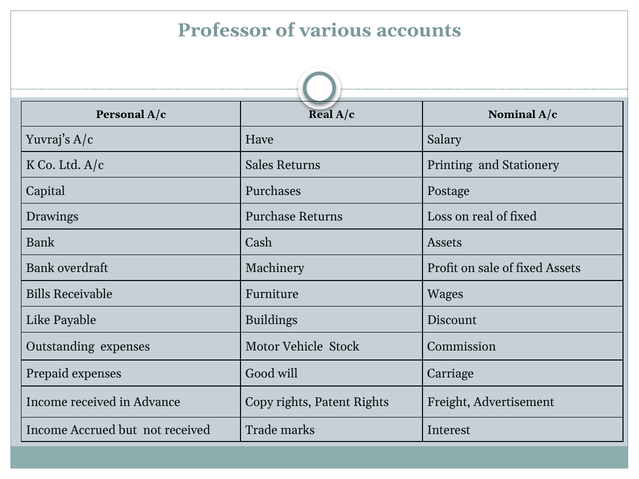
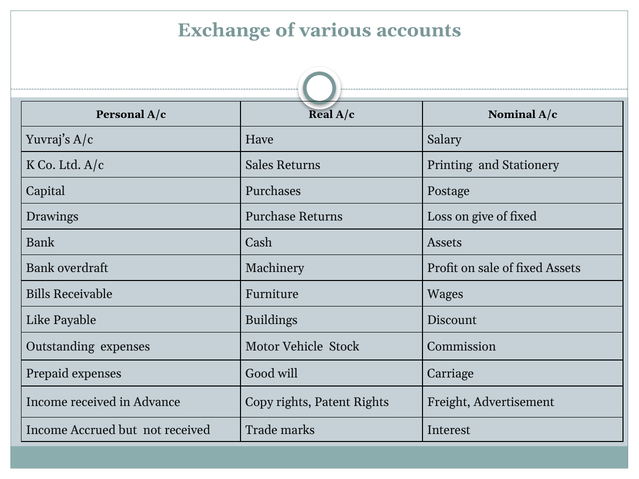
Professor: Professor -> Exchange
on real: real -> give
